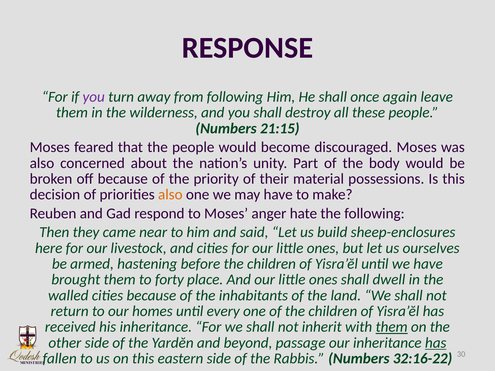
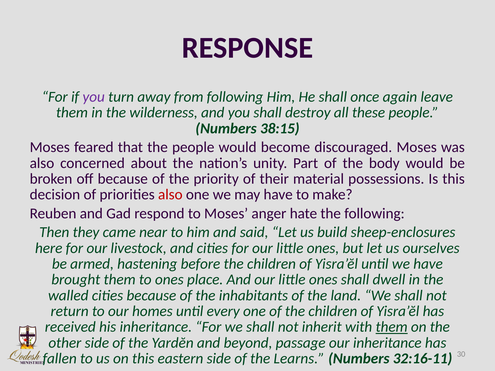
21:15: 21:15 -> 38:15
also at (170, 195) colour: orange -> red
to forty: forty -> ones
has at (436, 343) underline: present -> none
Rabbis: Rabbis -> Learns
32:16-22: 32:16-22 -> 32:16-11
